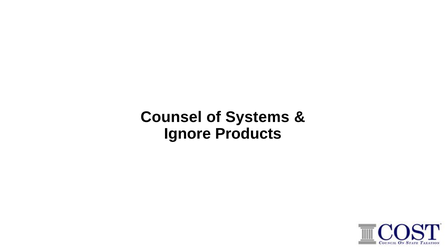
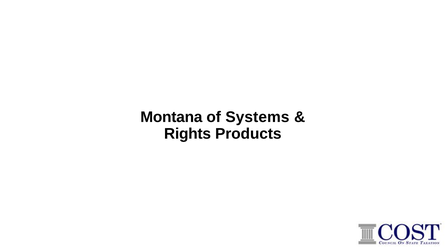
Counsel: Counsel -> Montana
Ignore: Ignore -> Rights
